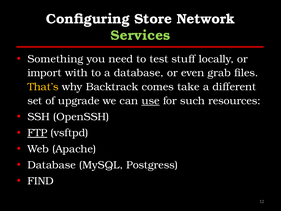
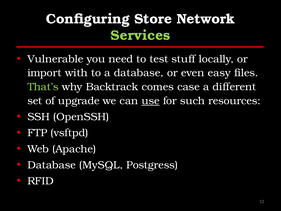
Something: Something -> Vulnerable
grab: grab -> easy
That’s colour: yellow -> light green
take: take -> case
FTP underline: present -> none
FIND: FIND -> RFID
